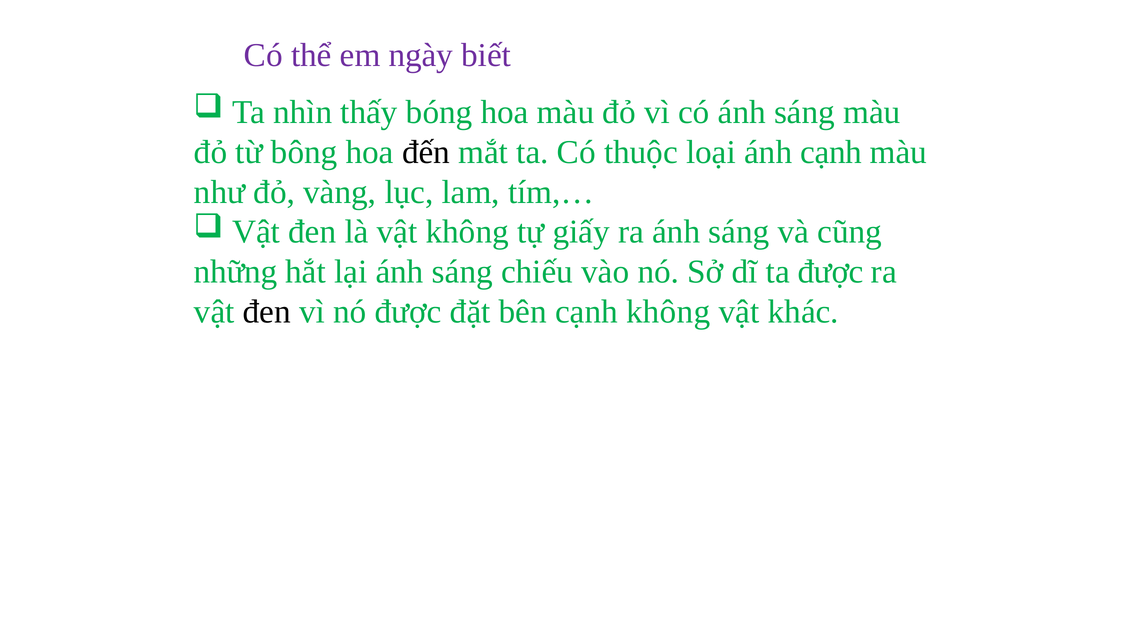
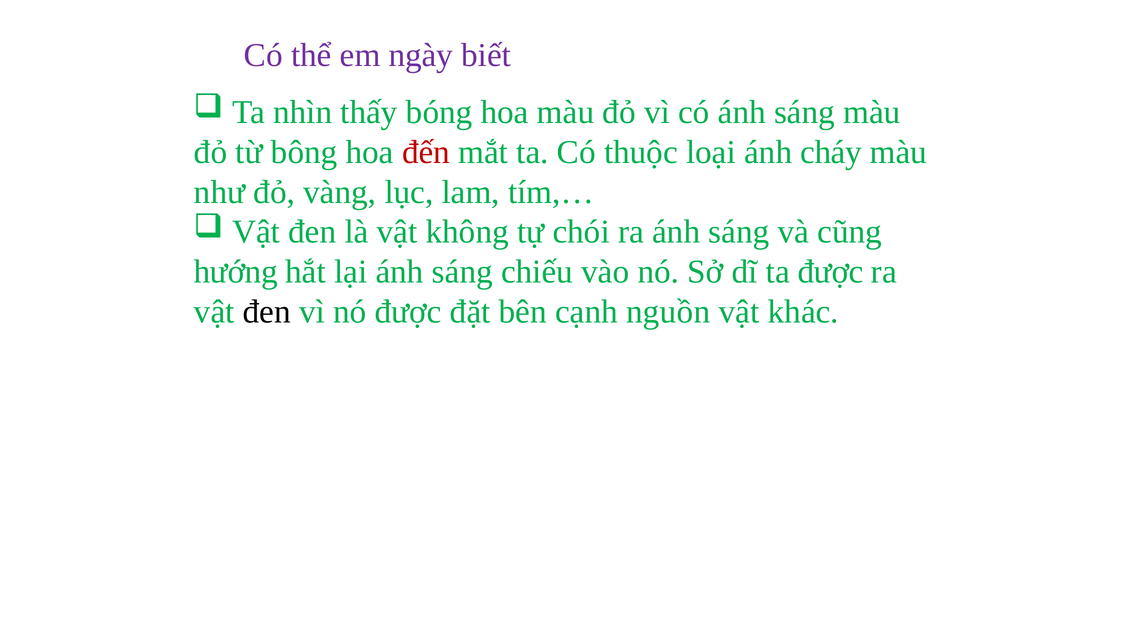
đến colour: black -> red
ánh cạnh: cạnh -> cháy
giấy: giấy -> chói
những: những -> hướng
cạnh không: không -> nguồn
